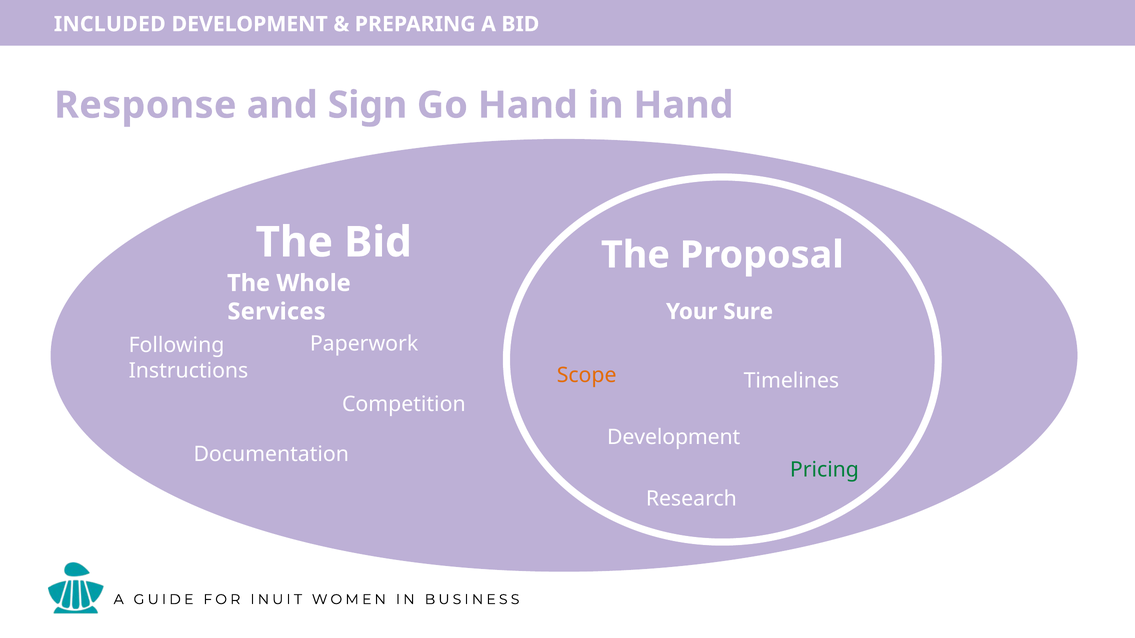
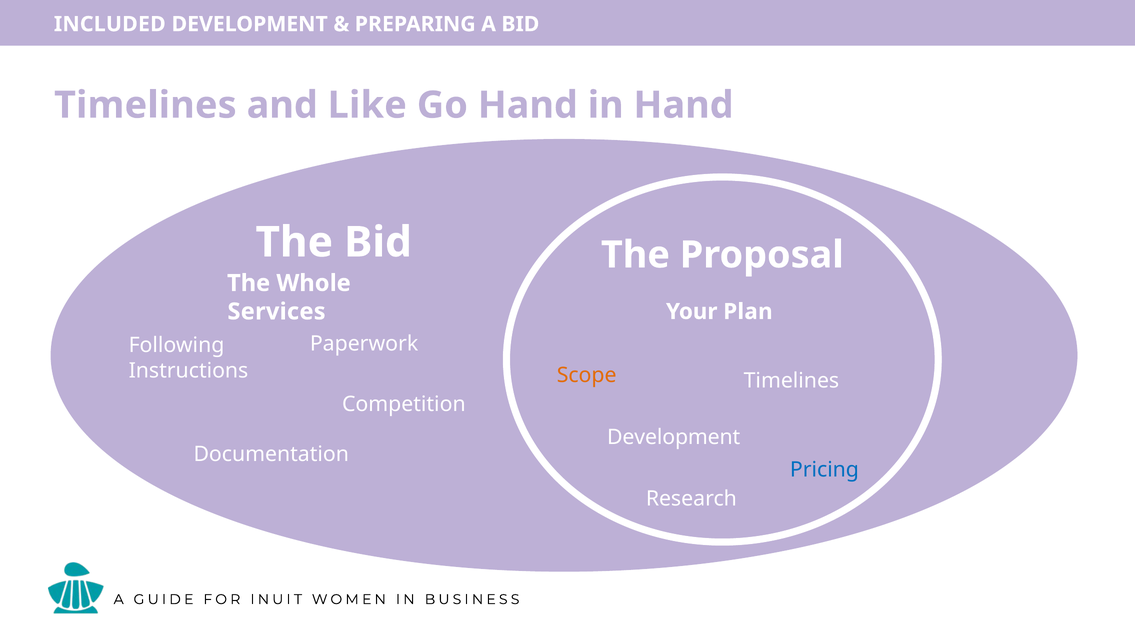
Response at (145, 105): Response -> Timelines
Sign: Sign -> Like
Sure: Sure -> Plan
Pricing colour: green -> blue
